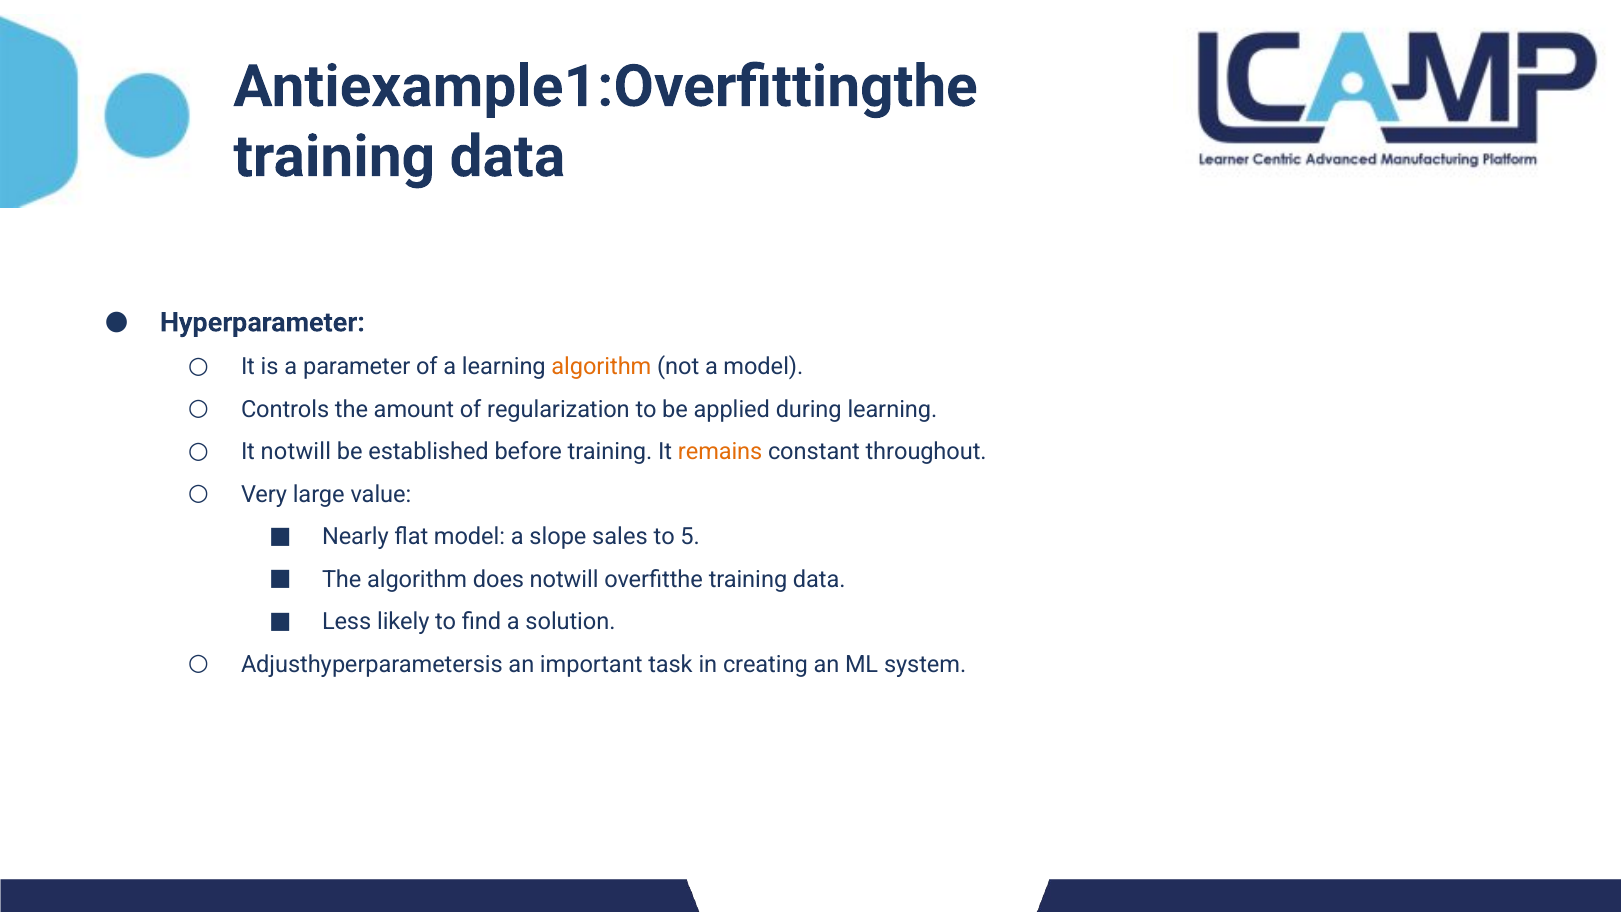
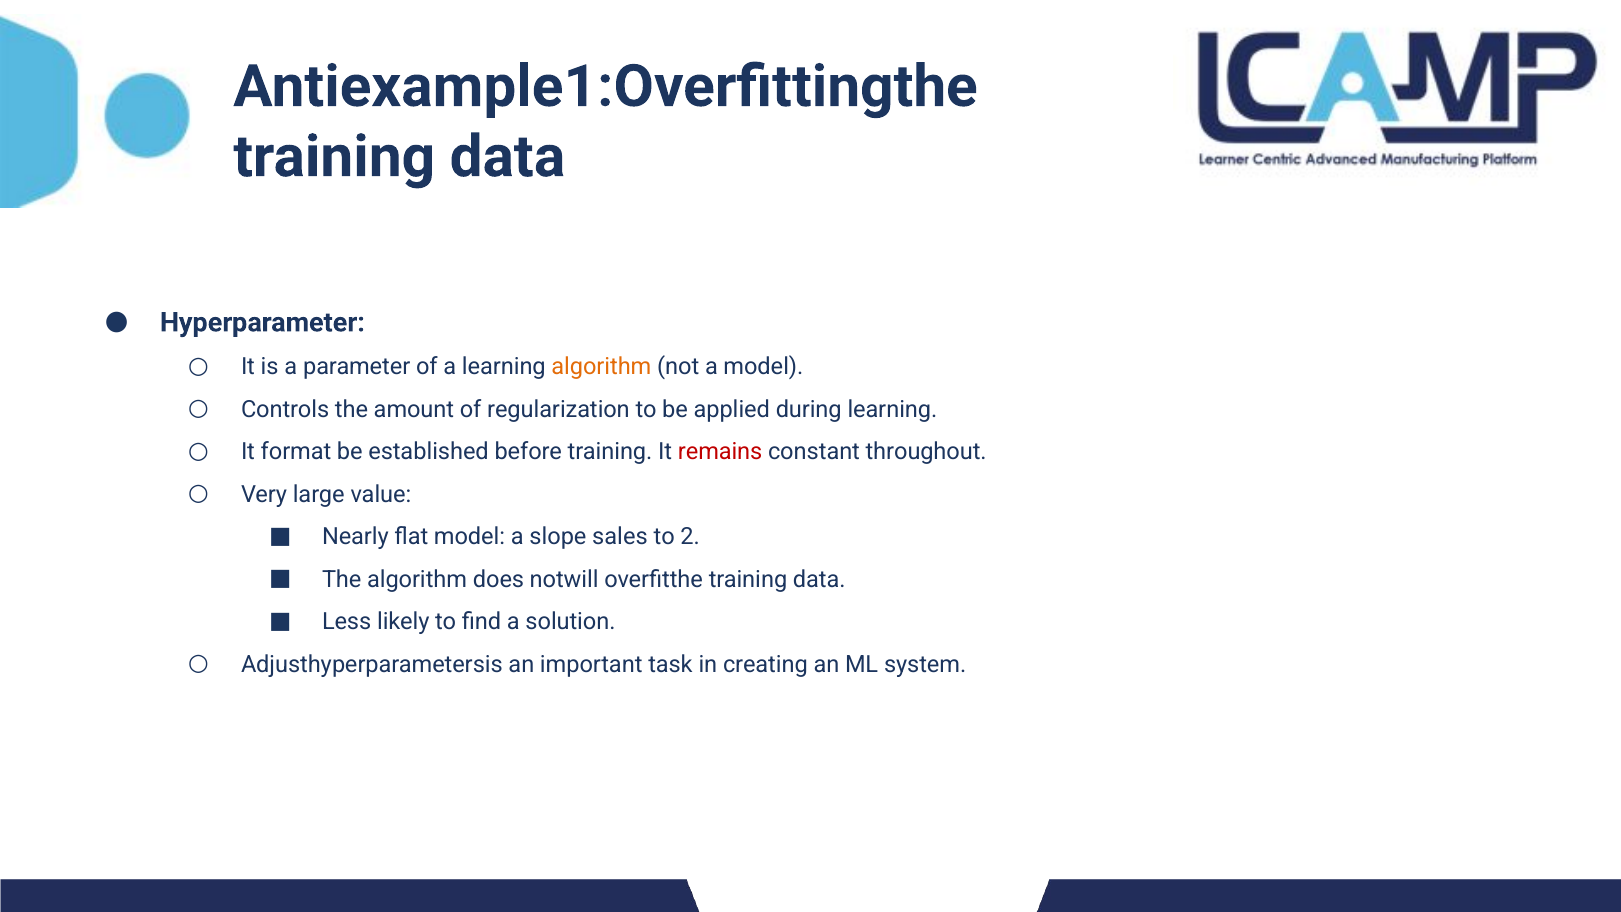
It notwill: notwill -> format
remains colour: orange -> red
5: 5 -> 2
